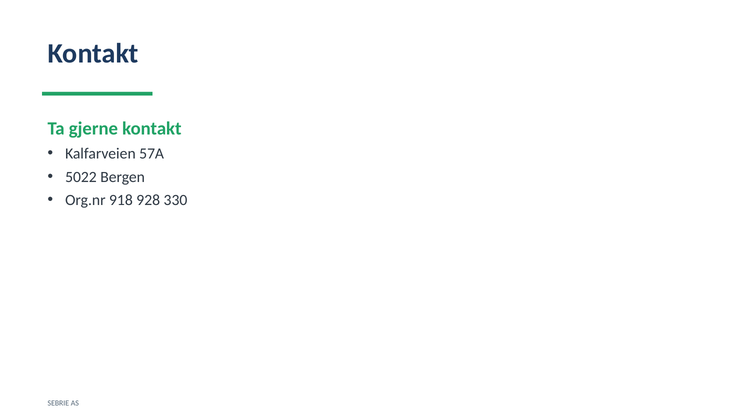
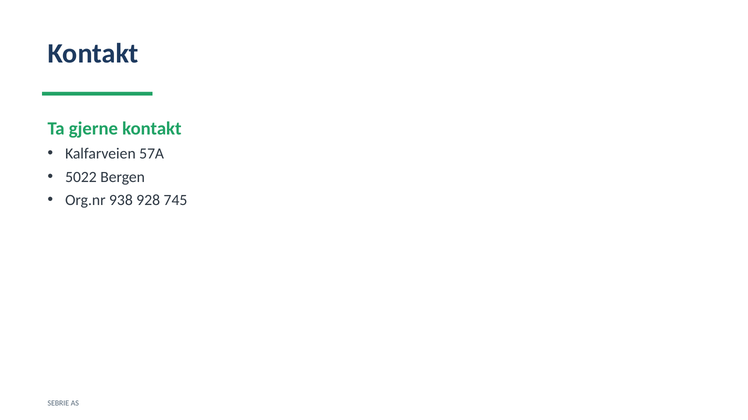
918: 918 -> 938
330: 330 -> 745
